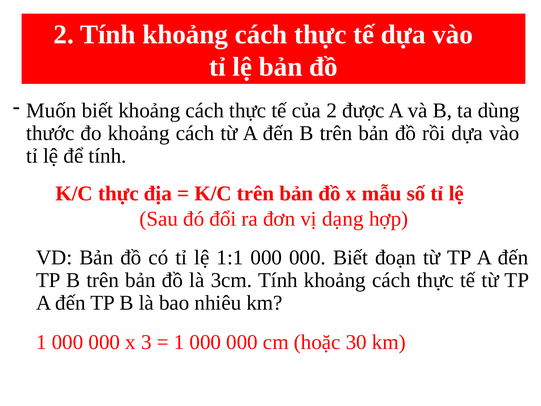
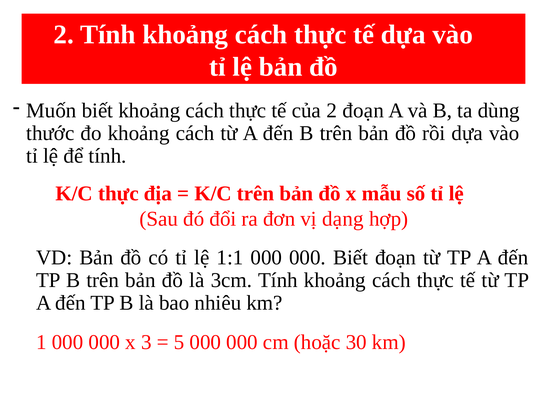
2 được: được -> đoạn
1 at (179, 342): 1 -> 5
